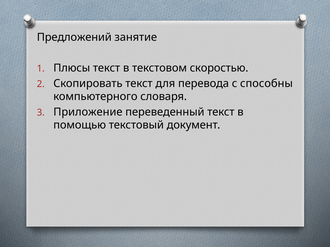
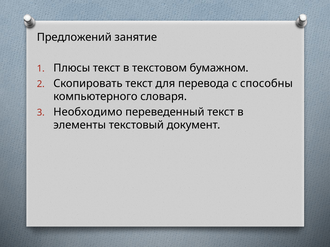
скоростью: скоростью -> бумажном
Приложение: Приложение -> Необходимо
помощью: помощью -> элементы
